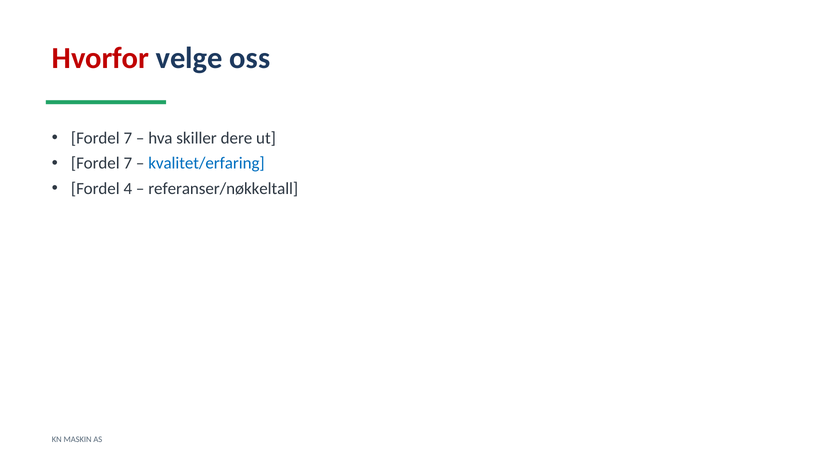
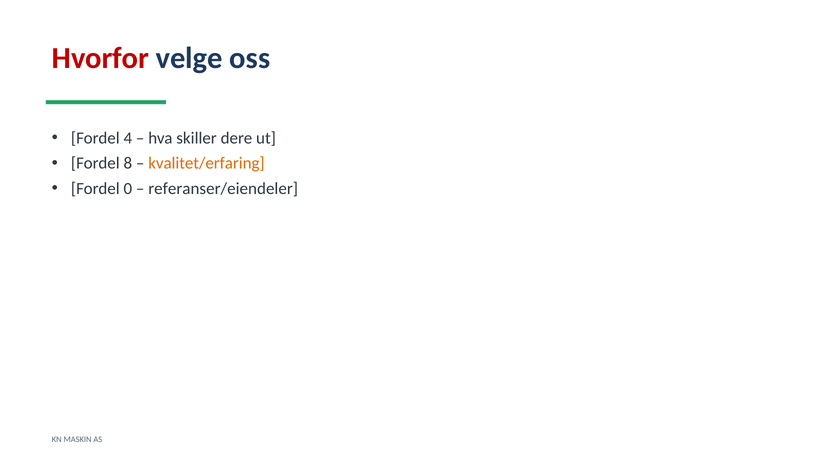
7 at (128, 138): 7 -> 4
7 at (128, 164): 7 -> 8
kvalitet/erfaring colour: blue -> orange
4: 4 -> 0
referanser/nøkkeltall: referanser/nøkkeltall -> referanser/eiendeler
